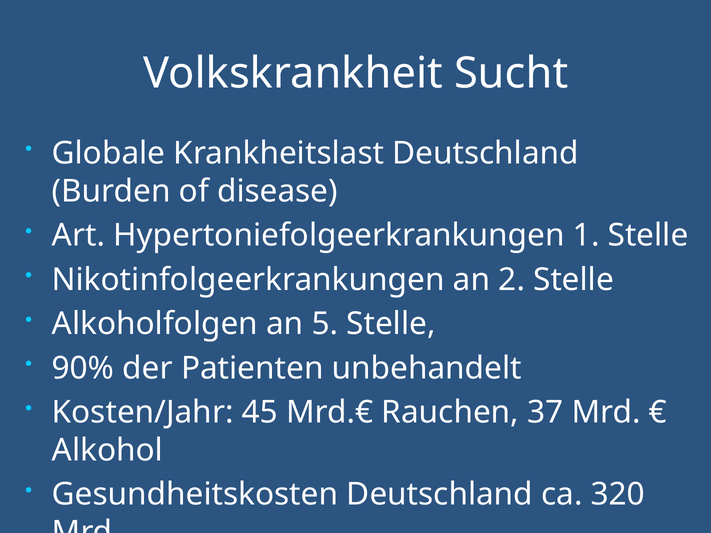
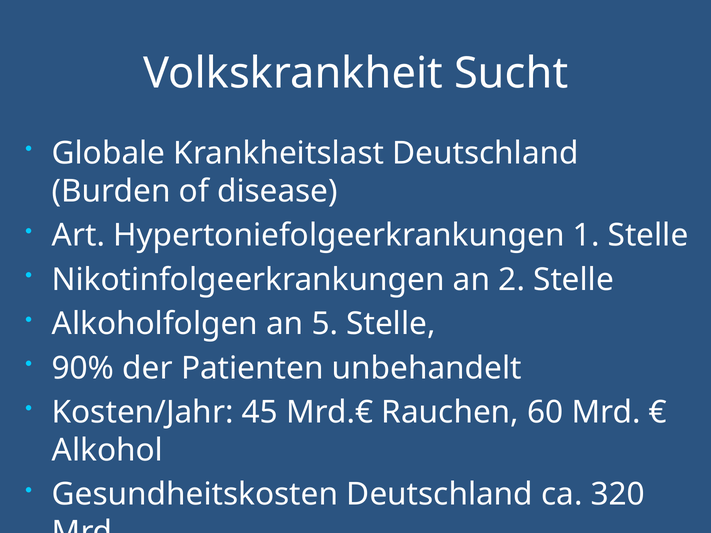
37: 37 -> 60
